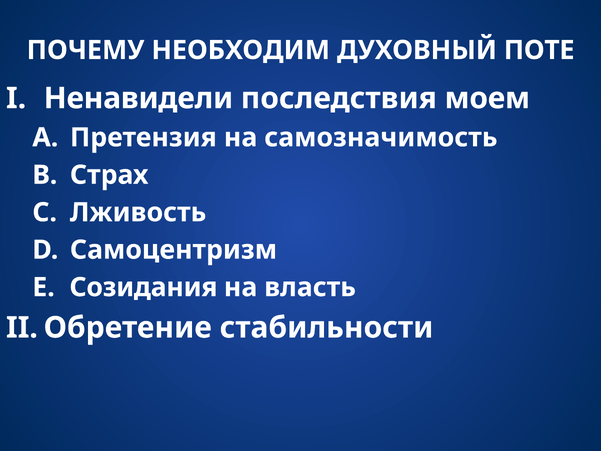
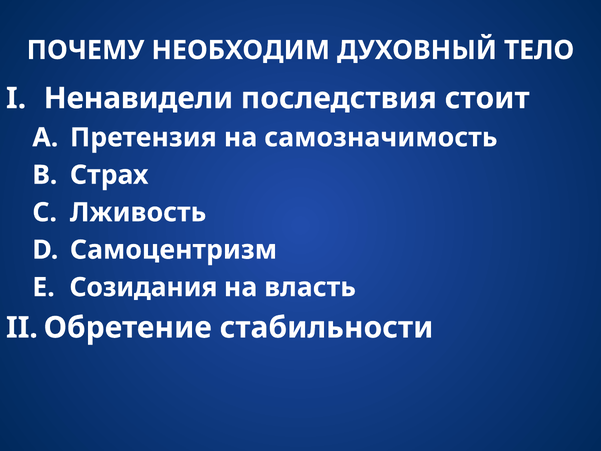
ПОТЕ: ПОТЕ -> ТЕЛО
моем: моем -> стоит
